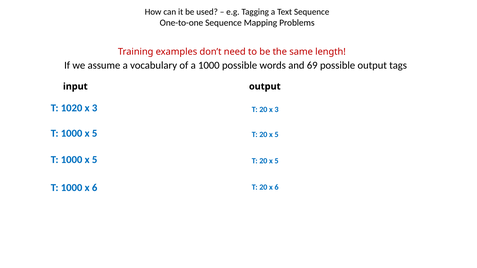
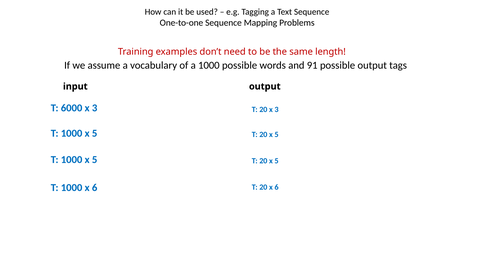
69: 69 -> 91
1020: 1020 -> 6000
